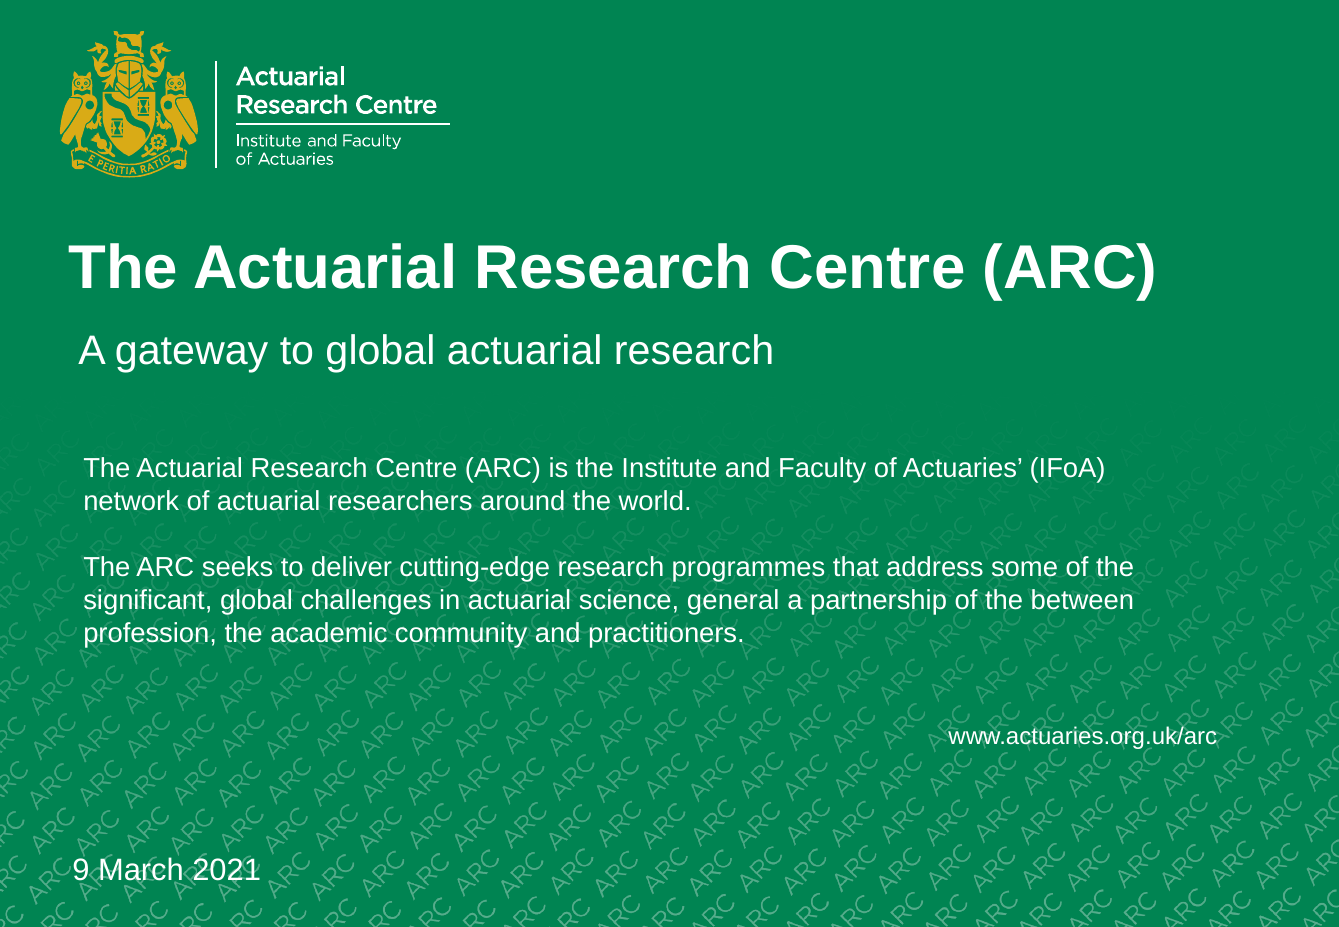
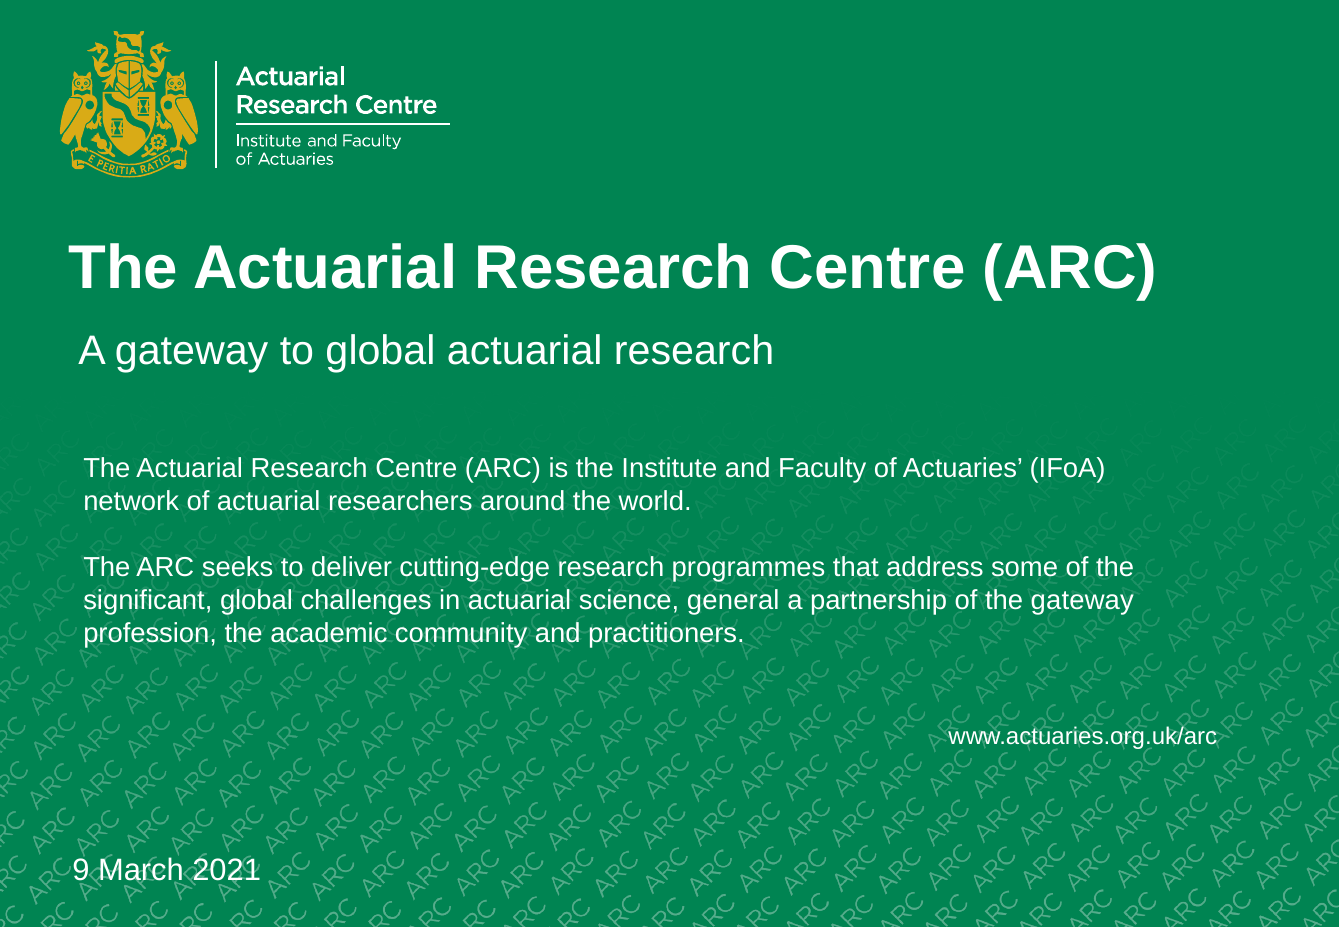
the between: between -> gateway
